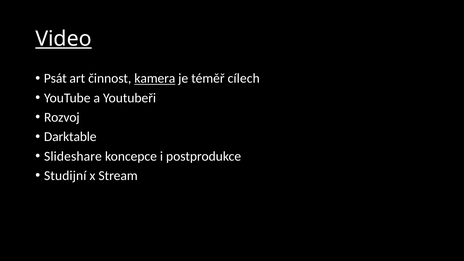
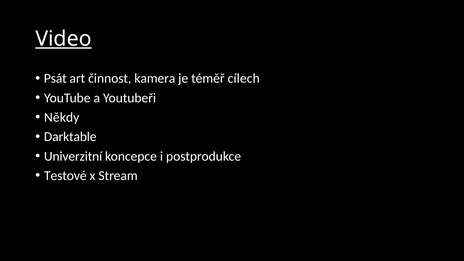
kamera underline: present -> none
Rozvoj: Rozvoj -> Někdy
Slideshare: Slideshare -> Univerzitní
Studijní: Studijní -> Testové
